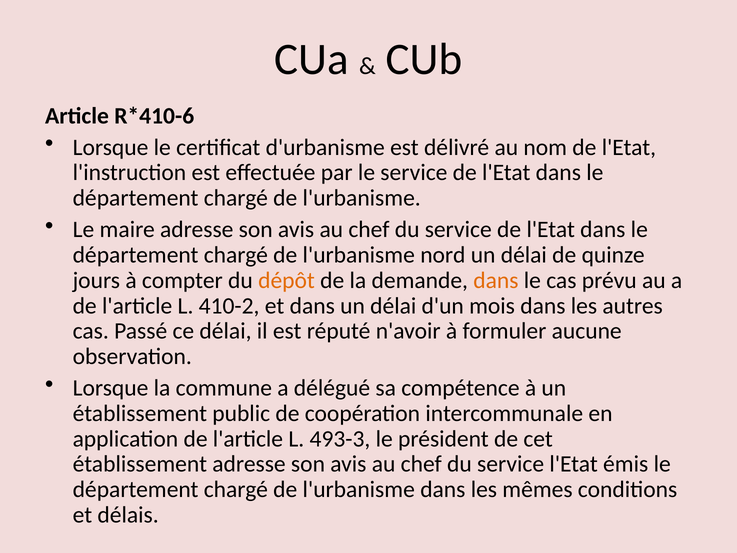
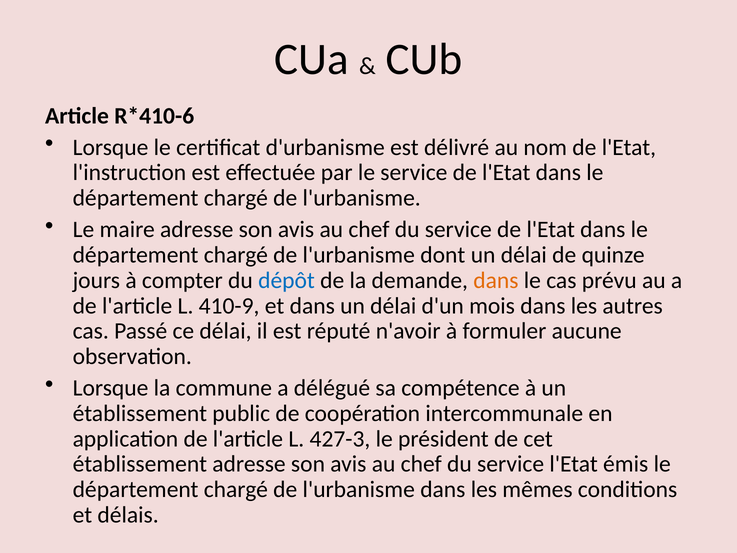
nord: nord -> dont
dépôt colour: orange -> blue
410-2: 410-2 -> 410-9
493-3: 493-3 -> 427-3
